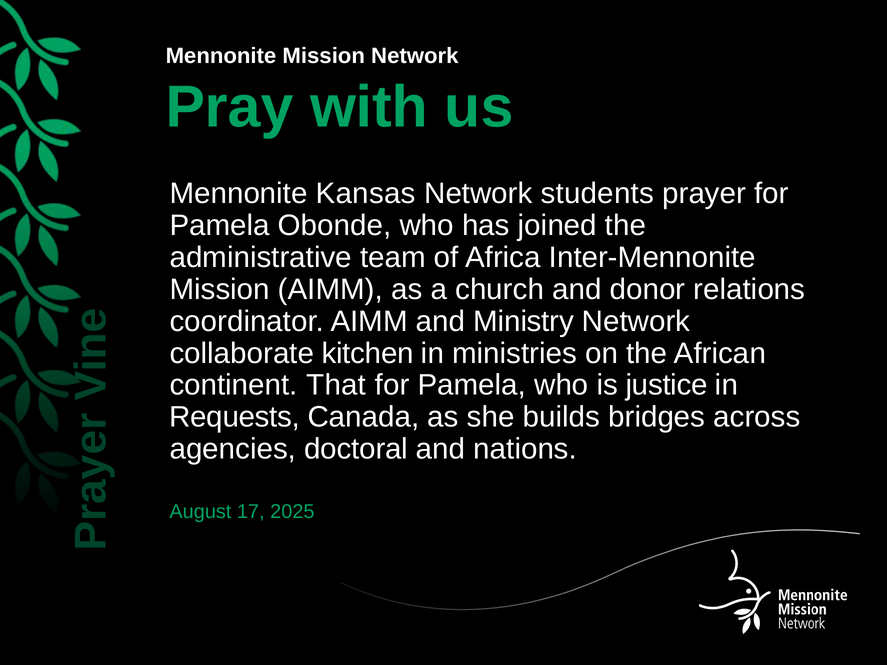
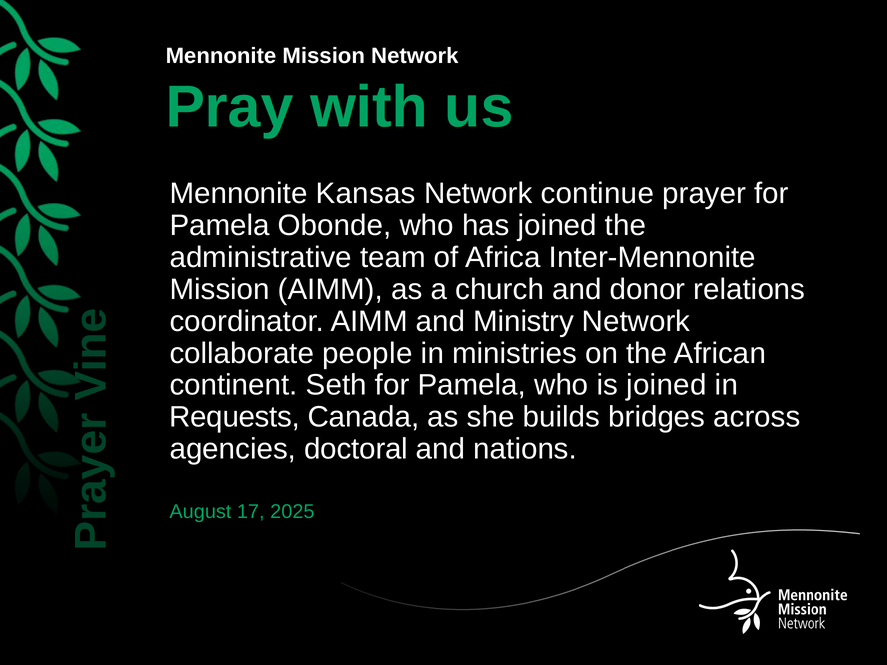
students: students -> continue
kitchen: kitchen -> people
That: That -> Seth
is justice: justice -> joined
